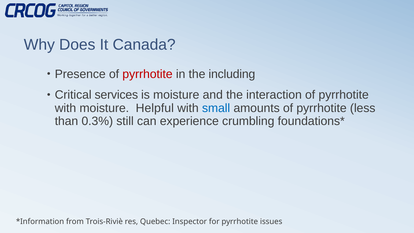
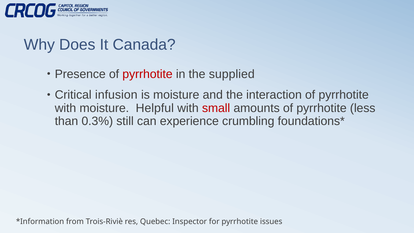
including: including -> supplied
services: services -> infusion
small colour: blue -> red
